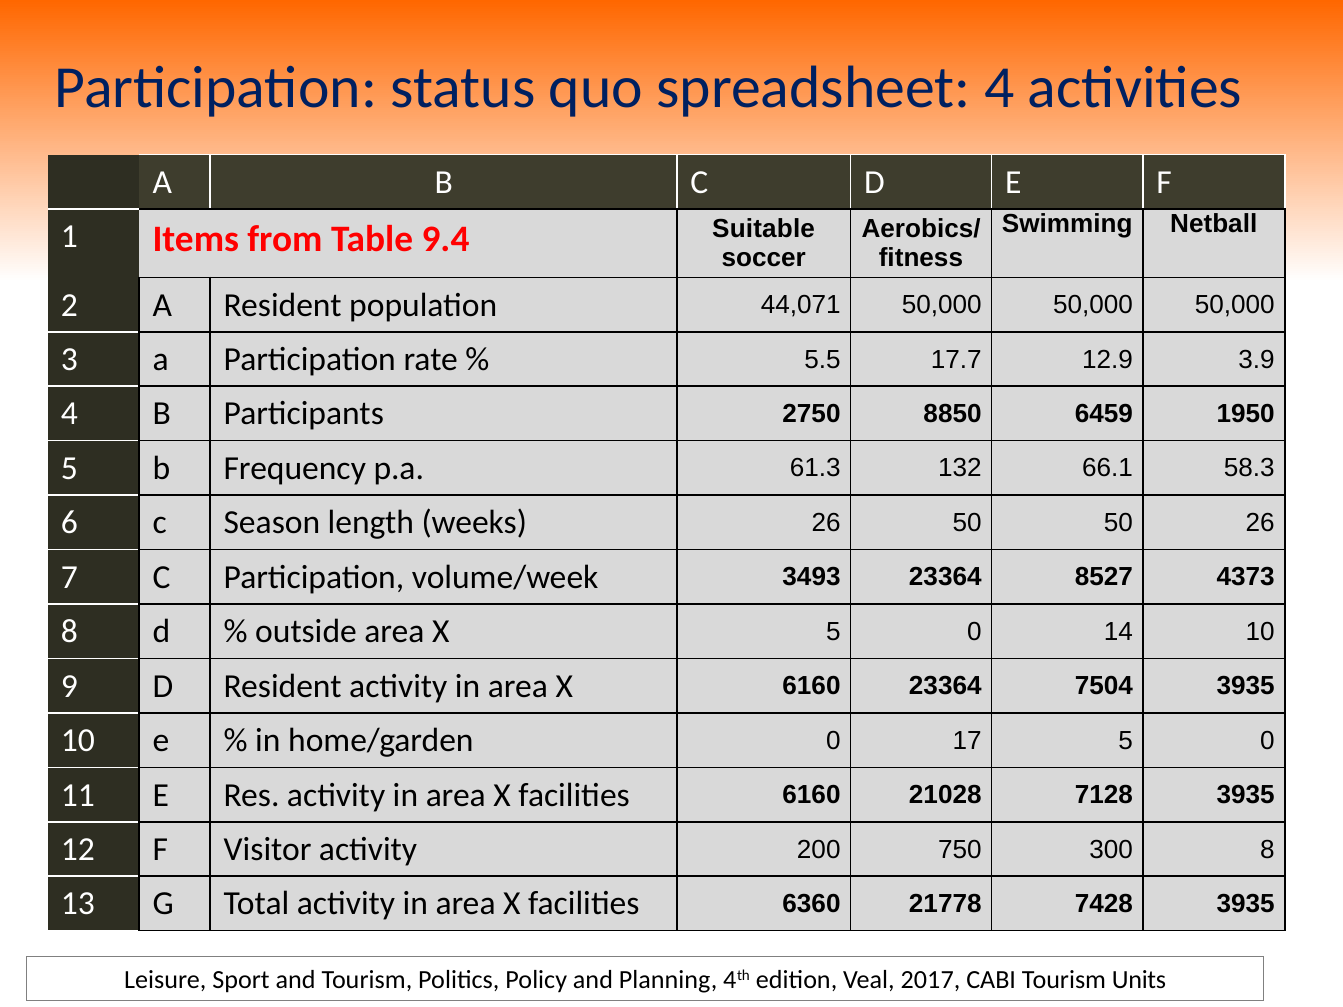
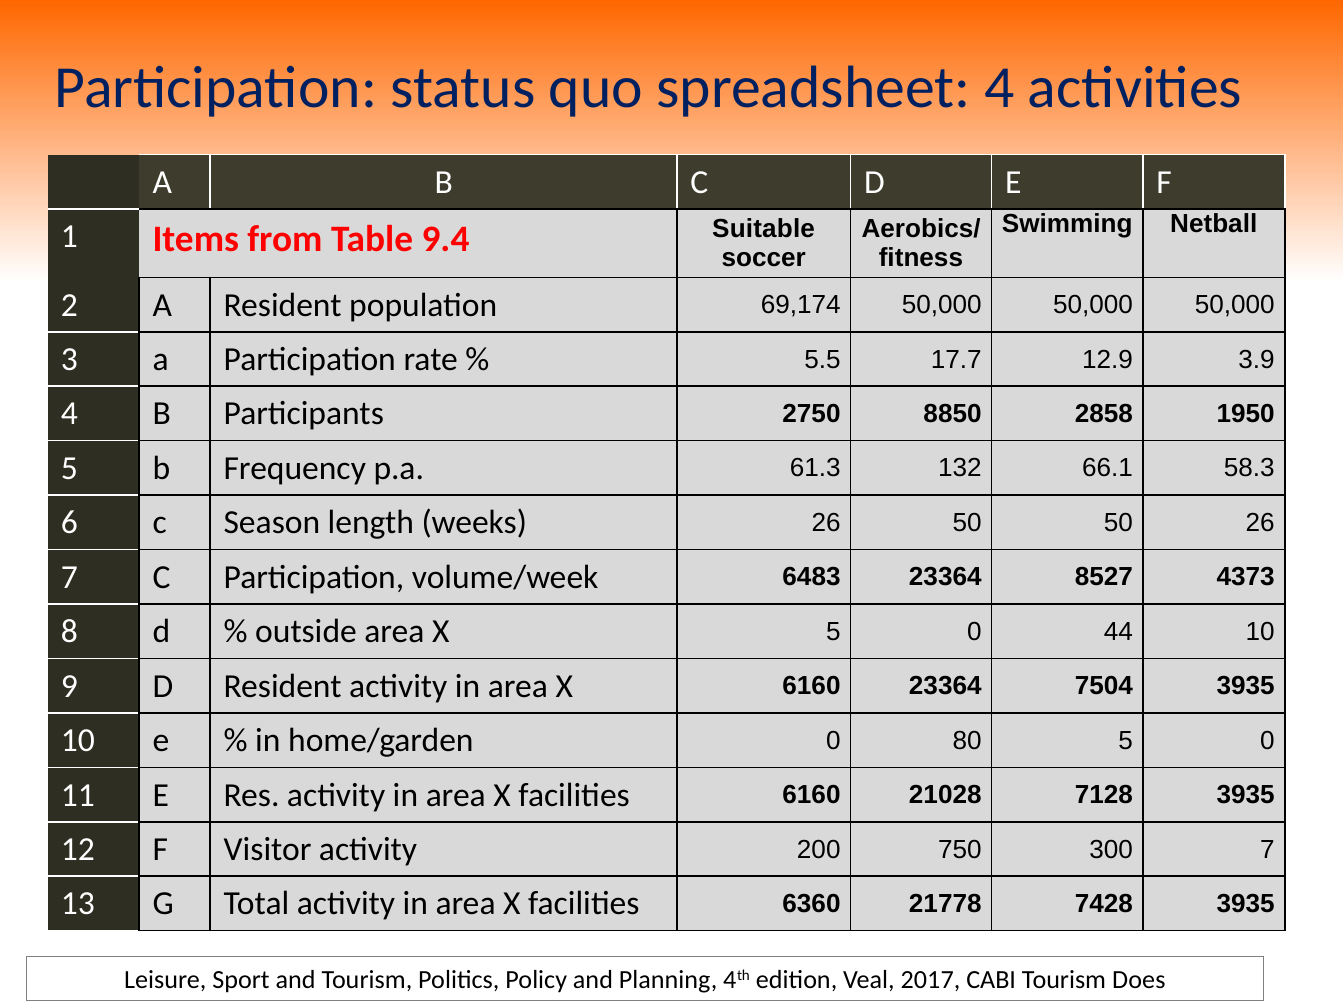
44,071: 44,071 -> 69,174
6459: 6459 -> 2858
3493: 3493 -> 6483
14: 14 -> 44
17: 17 -> 80
300 8: 8 -> 7
Units: Units -> Does
